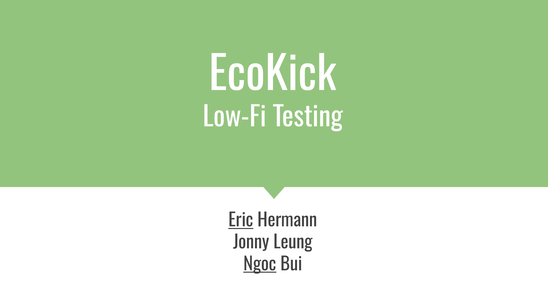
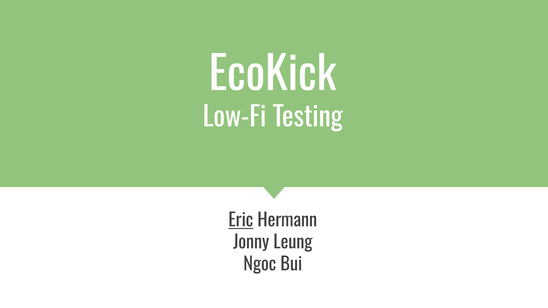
Ngoc underline: present -> none
